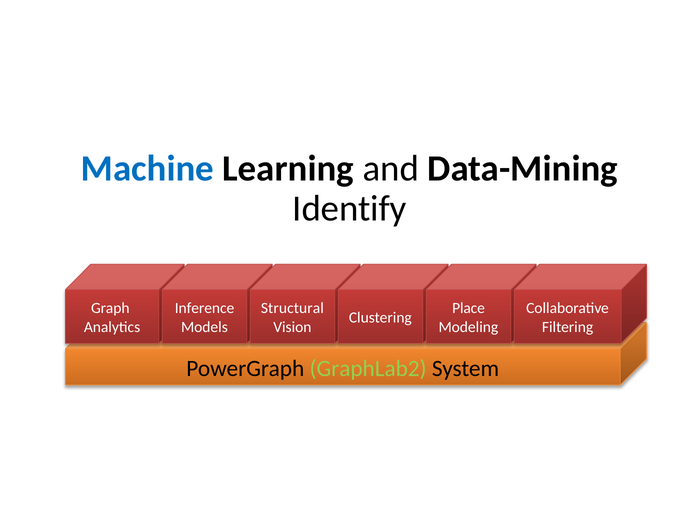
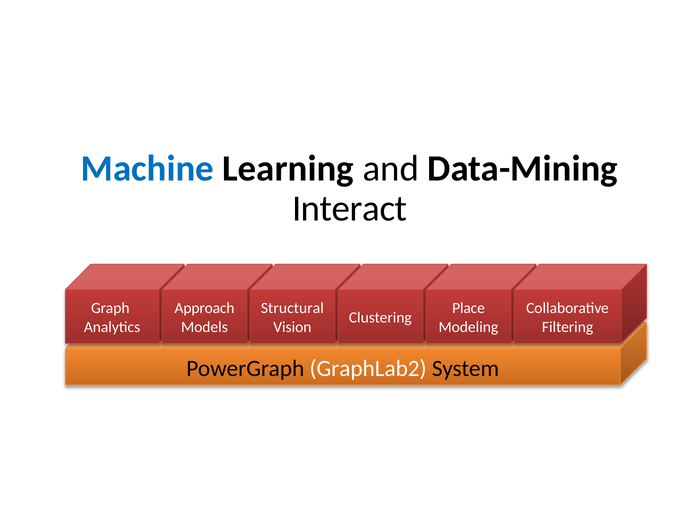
Identify: Identify -> Interact
Inference: Inference -> Approach
GraphLab2 colour: light green -> white
